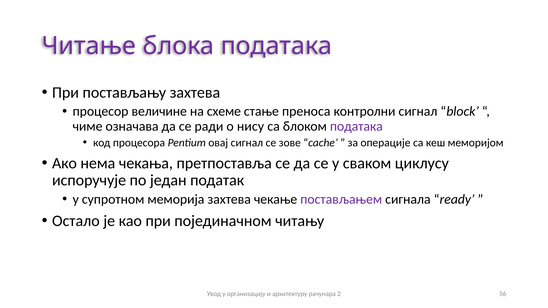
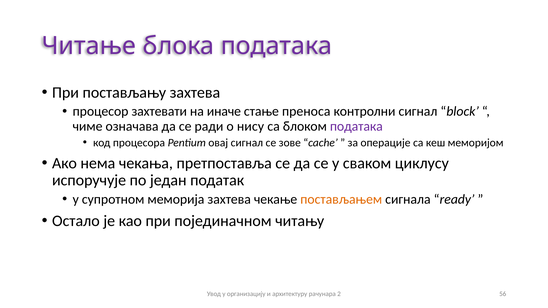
величине: величине -> захтевати
схеме: схеме -> иначе
постављањем colour: purple -> orange
